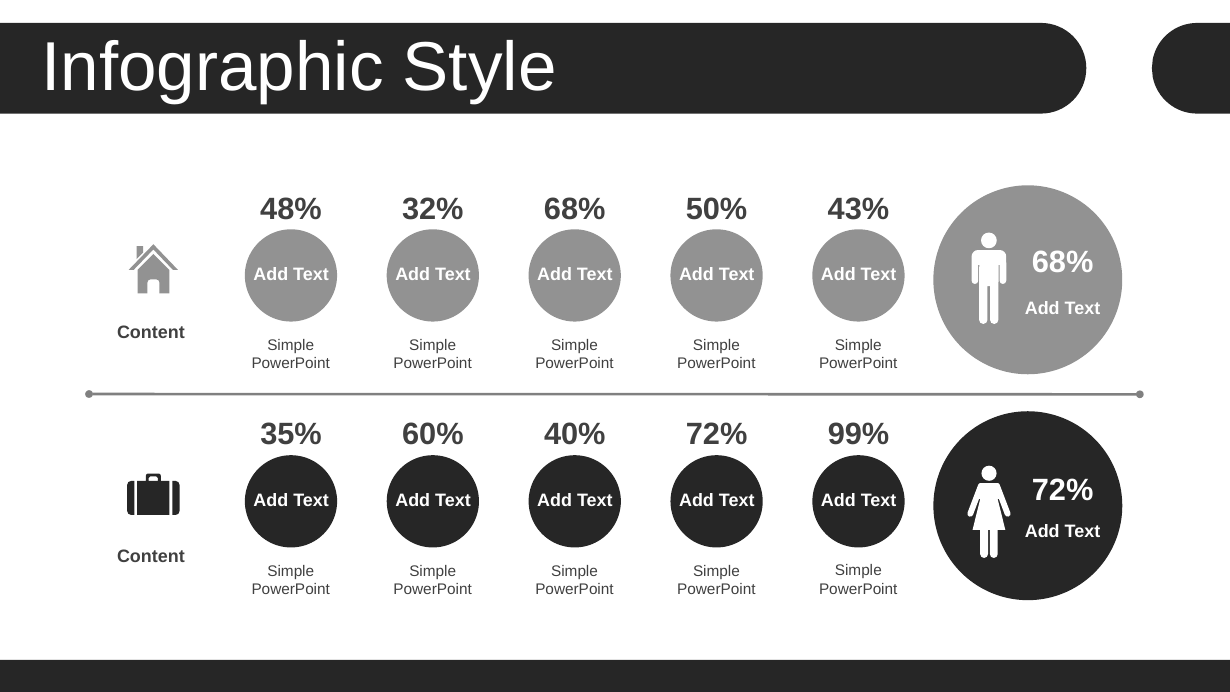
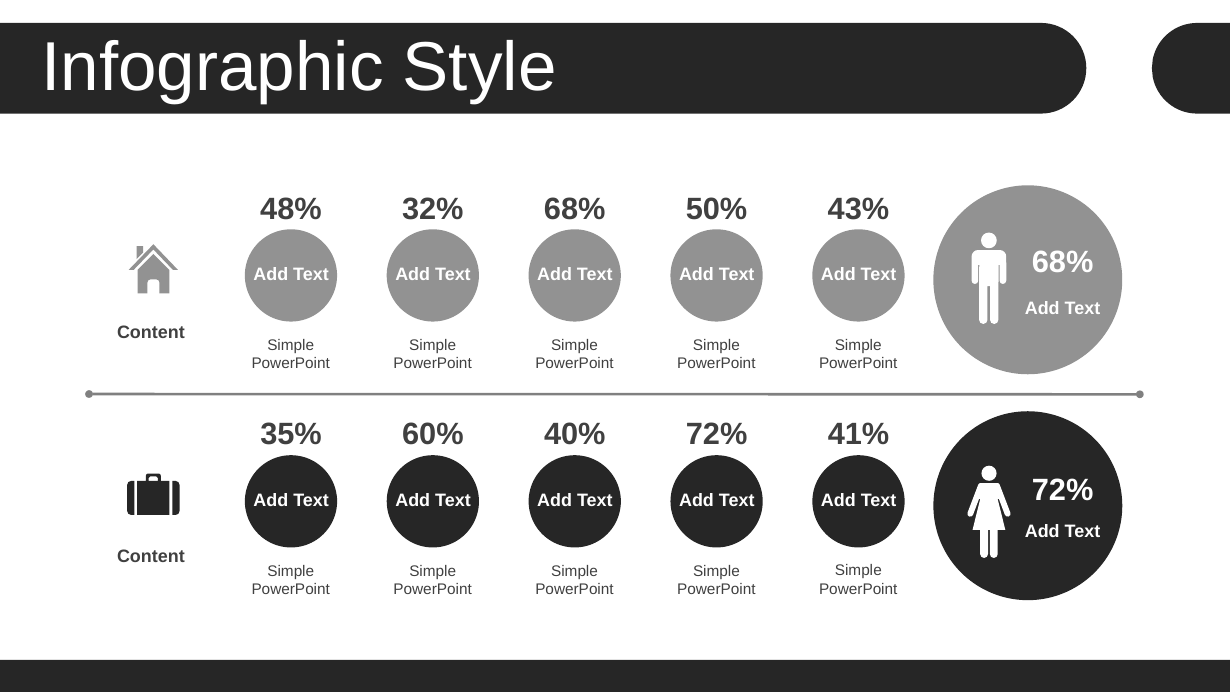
99%: 99% -> 41%
